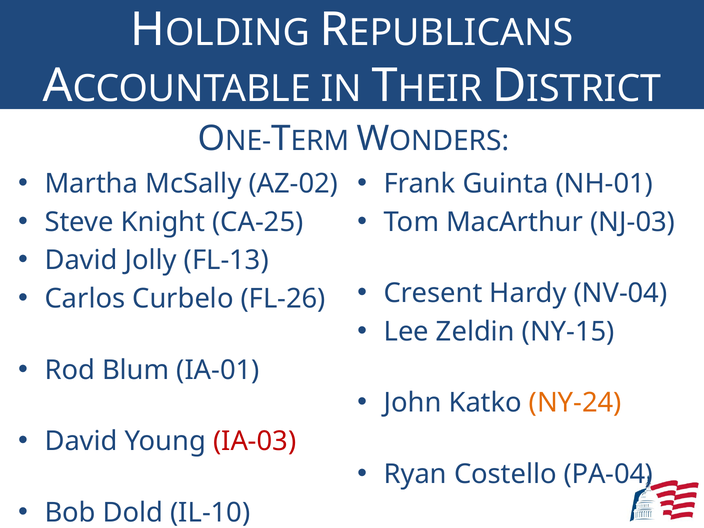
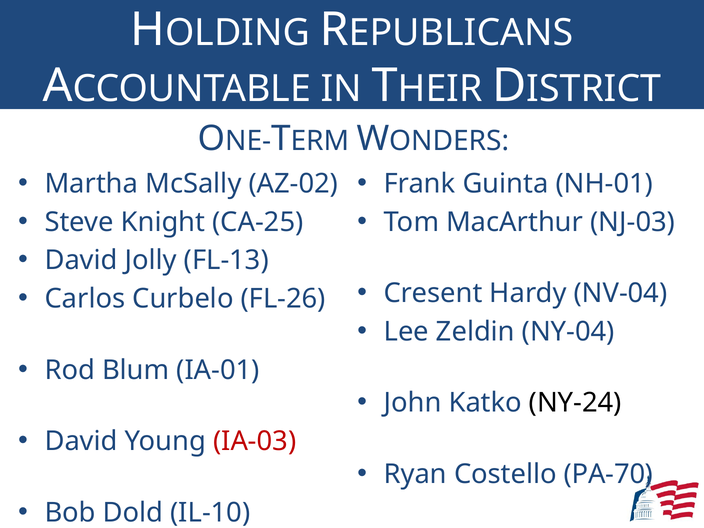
NY-15: NY-15 -> NY-04
NY-24 colour: orange -> black
PA-04: PA-04 -> PA-70
